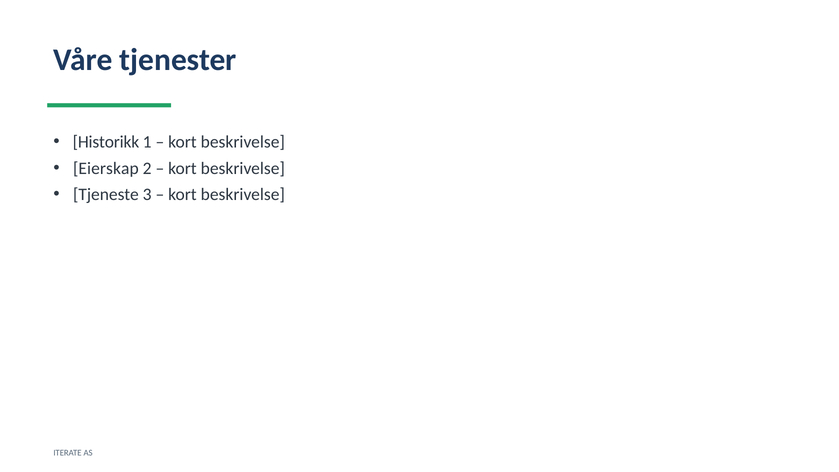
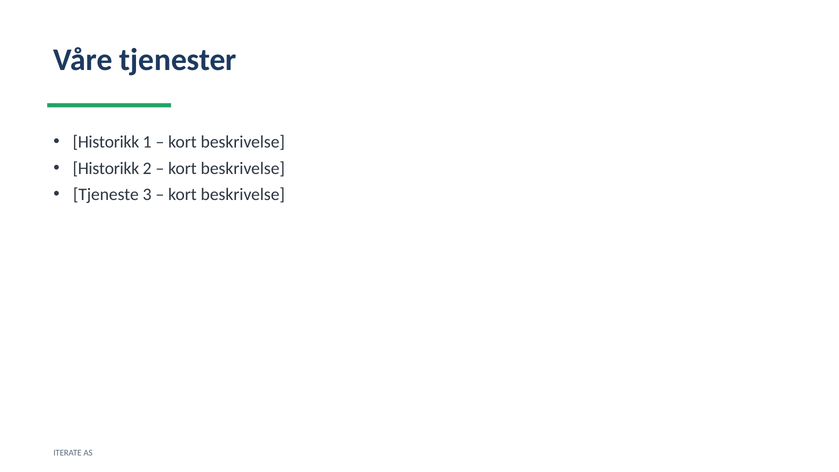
Eierskap at (106, 168): Eierskap -> Historikk
